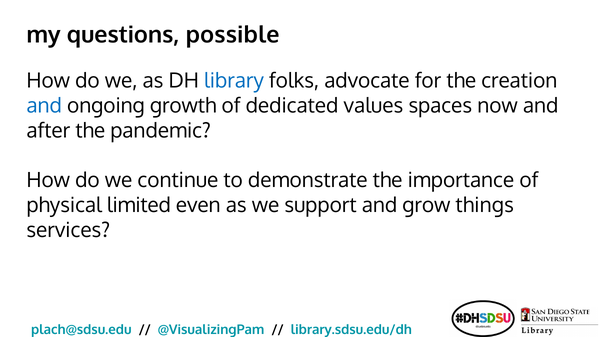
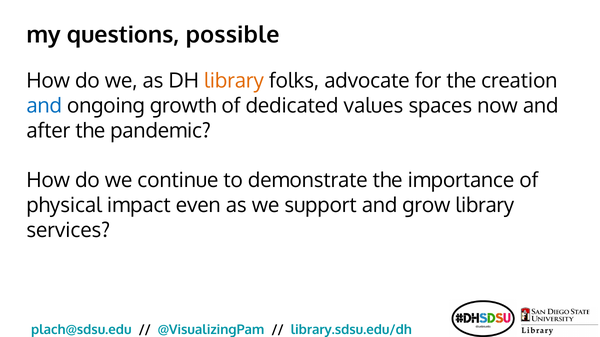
library at (234, 81) colour: blue -> orange
limited: limited -> impact
grow things: things -> library
